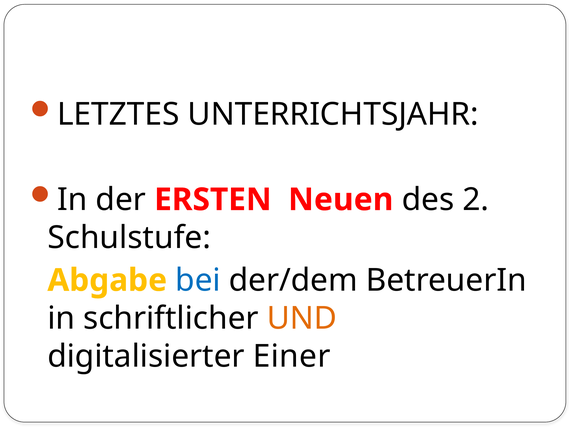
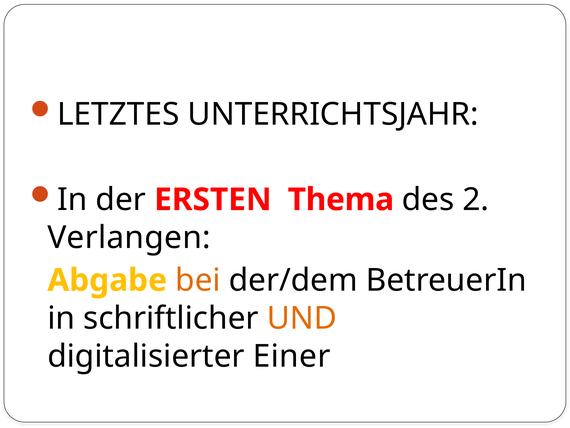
Neuen: Neuen -> Thema
Schulstufe: Schulstufe -> Verlangen
bei colour: blue -> orange
